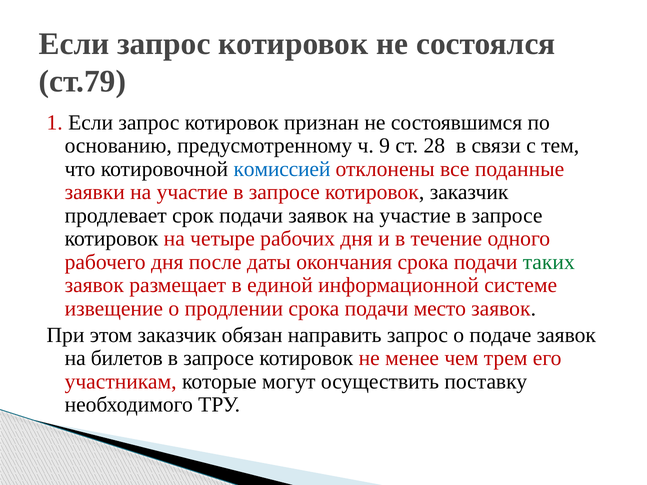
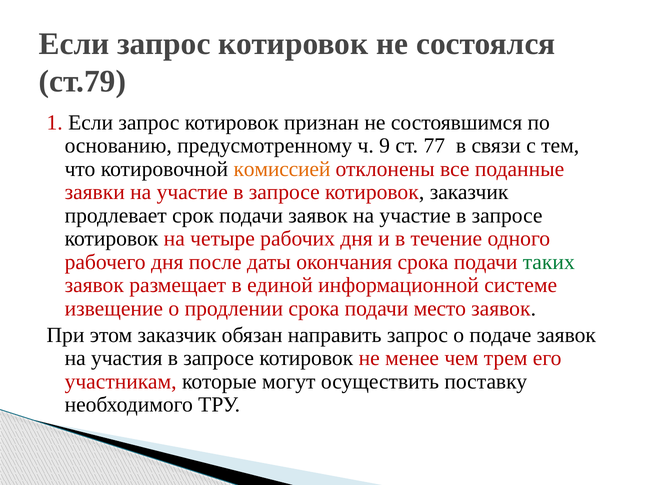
28: 28 -> 77
комиссией colour: blue -> orange
билетов: билетов -> участия
